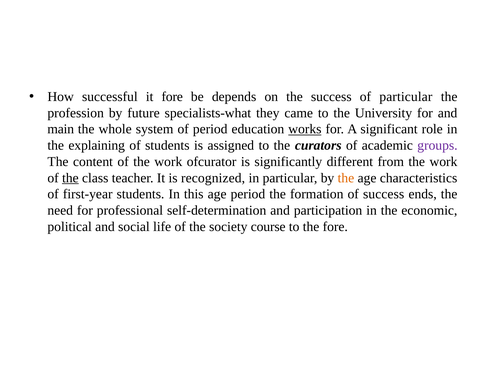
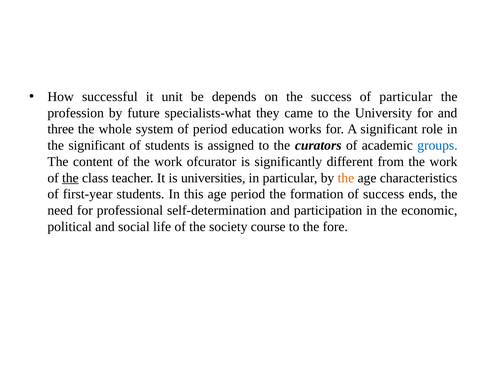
it fore: fore -> unit
main: main -> three
works underline: present -> none
the explaining: explaining -> significant
groups colour: purple -> blue
recognized: recognized -> universities
